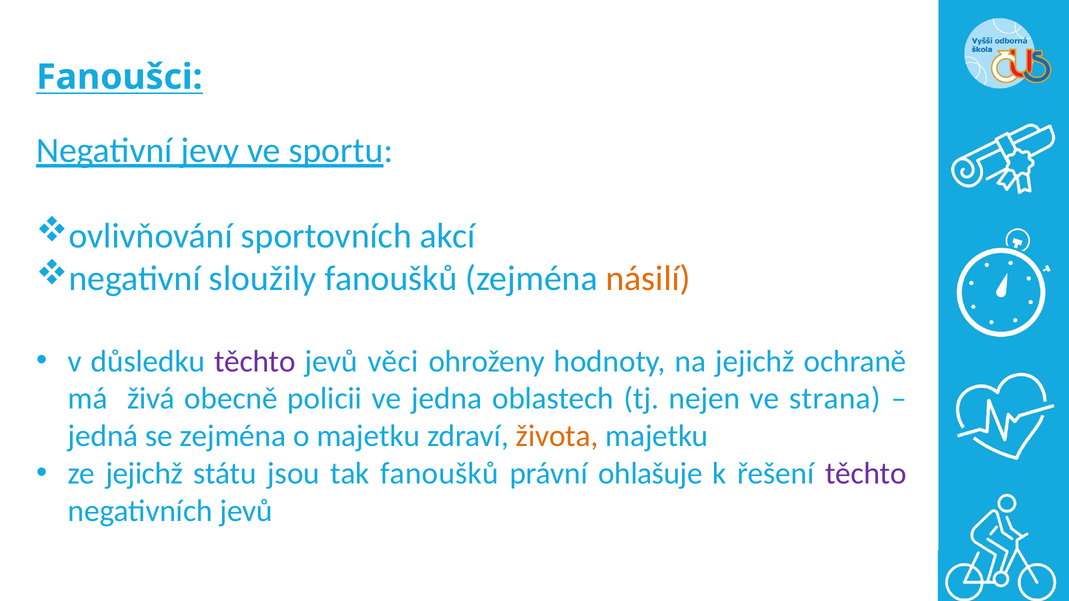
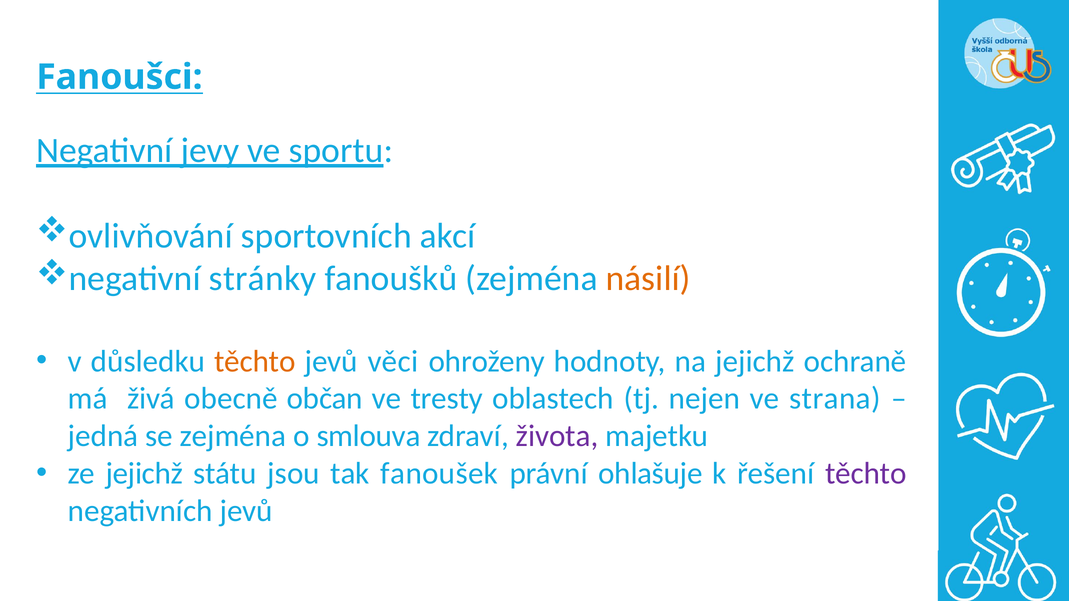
sloužily: sloužily -> stránky
těchto at (255, 361) colour: purple -> orange
policii: policii -> občan
jedna: jedna -> tresty
o majetku: majetku -> smlouva
života colour: orange -> purple
tak fanoušků: fanoušků -> fanoušek
